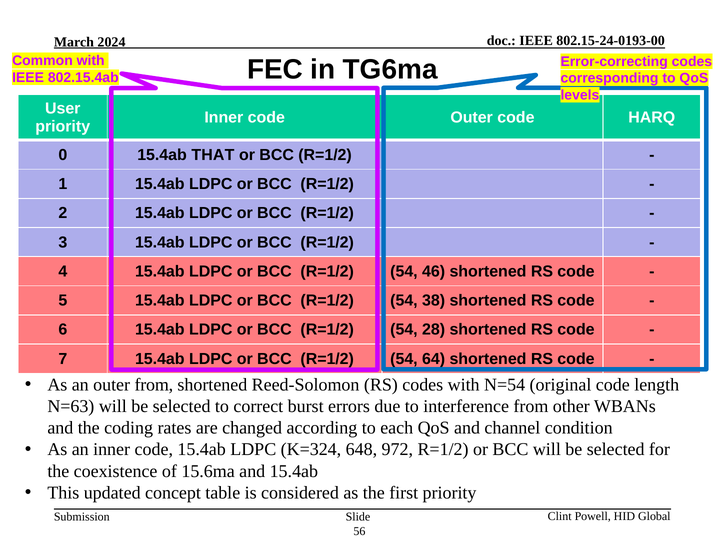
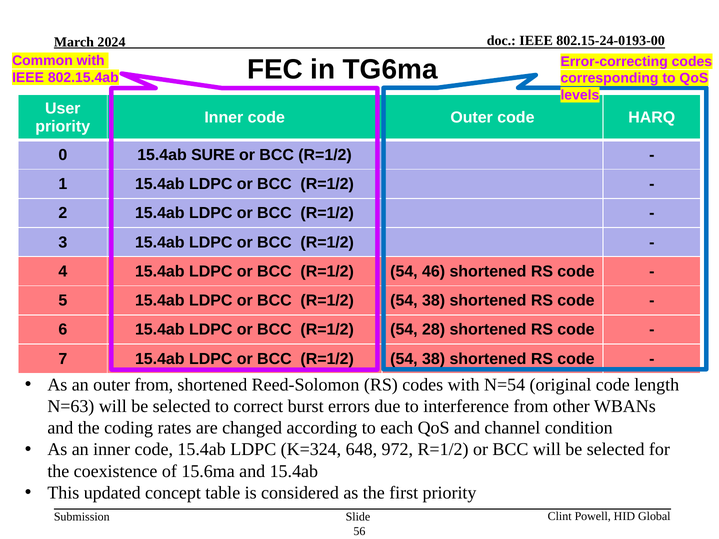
THAT: THAT -> SURE
64 at (434, 359): 64 -> 38
